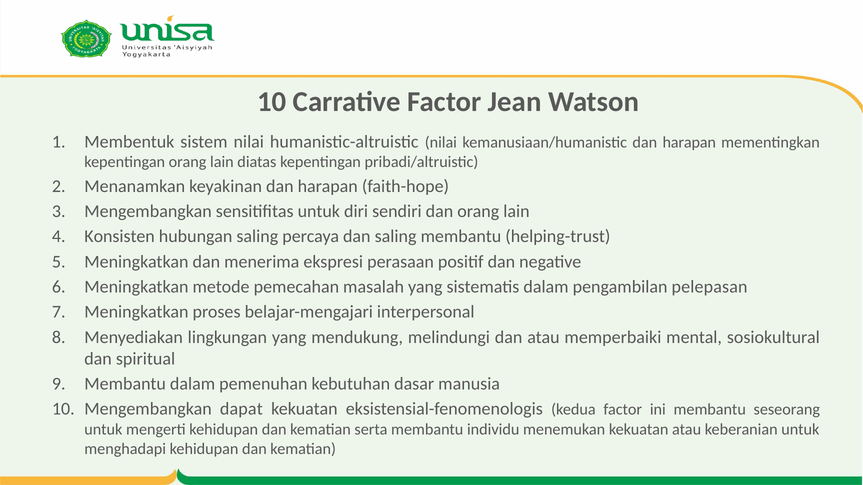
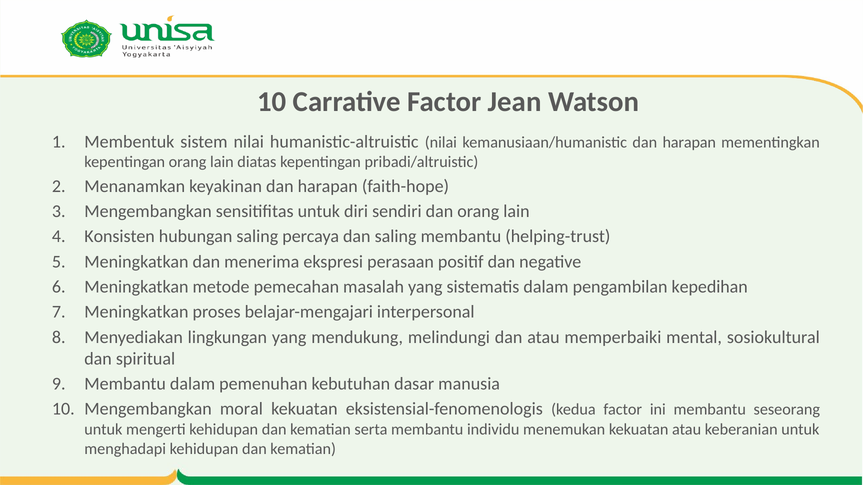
pelepasan: pelepasan -> kepedihan
dapat: dapat -> moral
